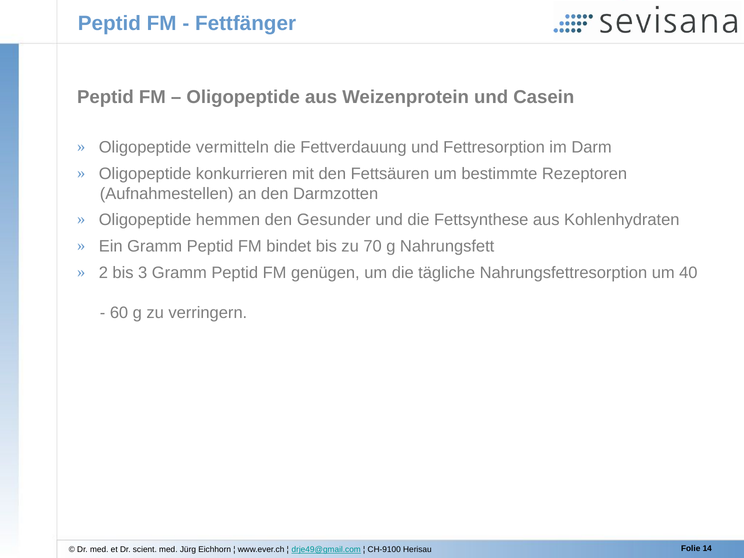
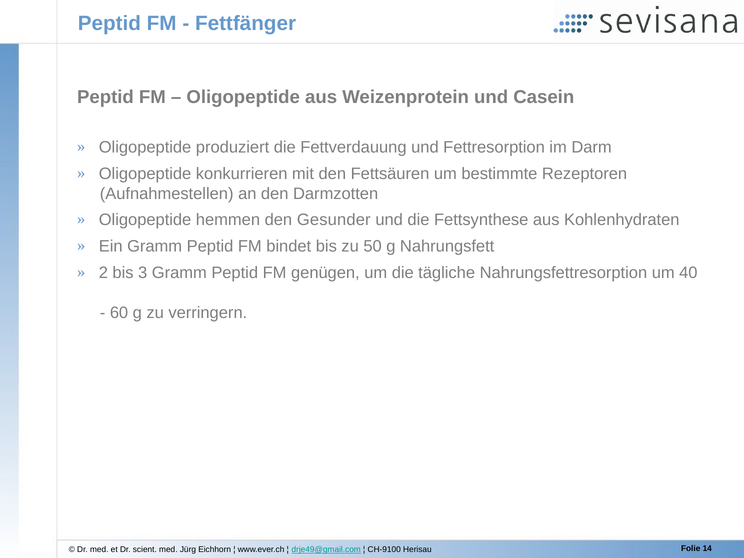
vermitteln: vermitteln -> produziert
70: 70 -> 50
